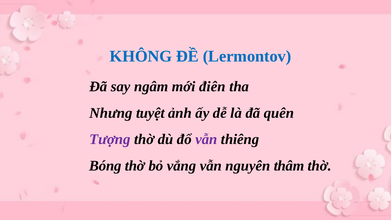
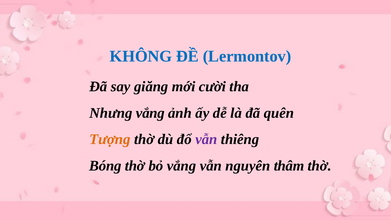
ngâm: ngâm -> giăng
điên: điên -> cười
Nhưng tuyệt: tuyệt -> vắng
Tượng colour: purple -> orange
